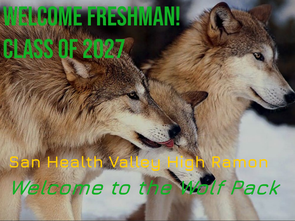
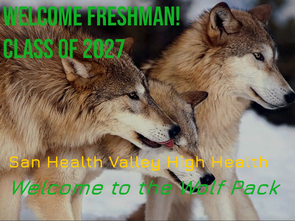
High Ramon: Ramon -> Health
